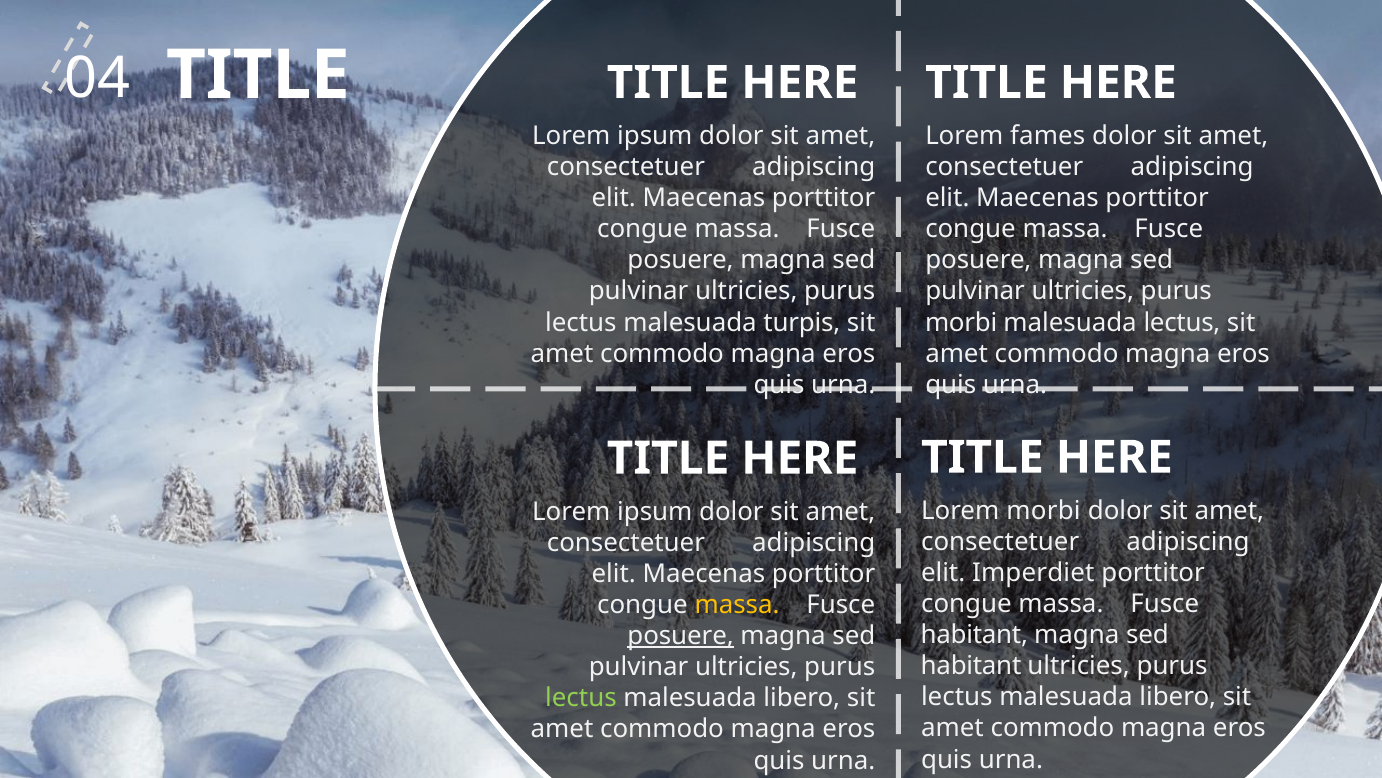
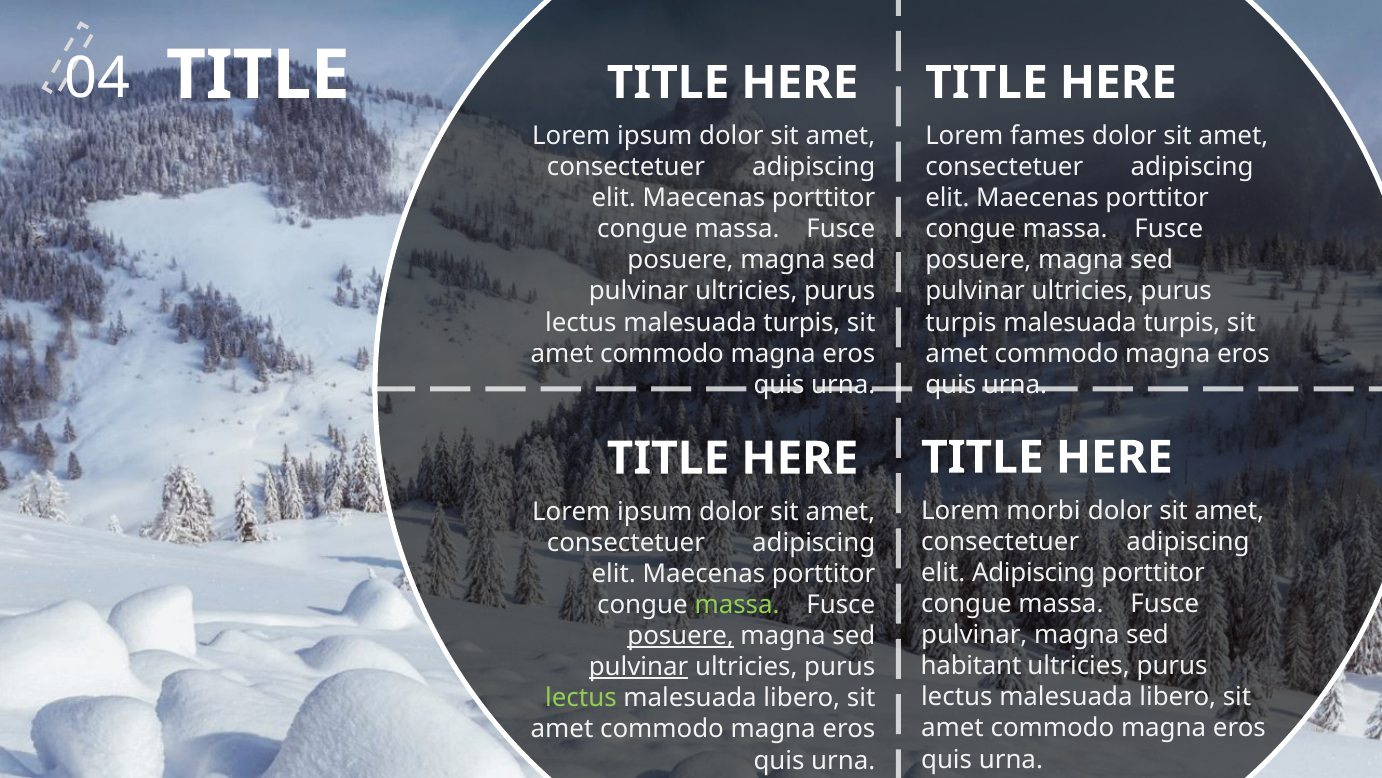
morbi at (961, 322): morbi -> turpis
lectus at (1182, 322): lectus -> turpis
elit Imperdiet: Imperdiet -> Adipiscing
massa at (737, 604) colour: yellow -> light green
habitant at (974, 635): habitant -> pulvinar
pulvinar at (639, 667) underline: none -> present
